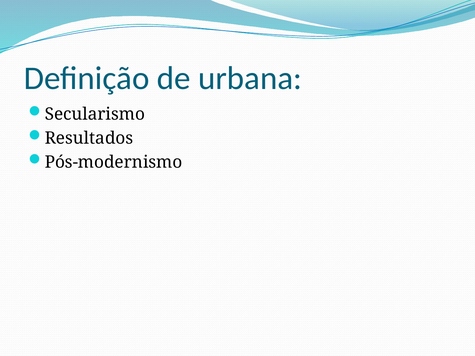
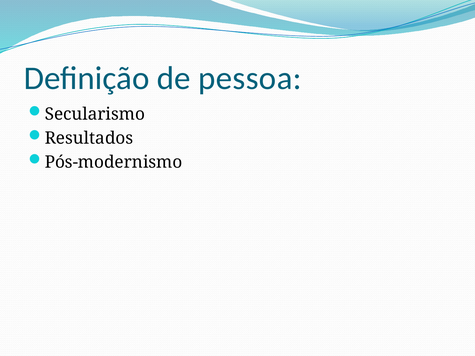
urbana: urbana -> pessoa
